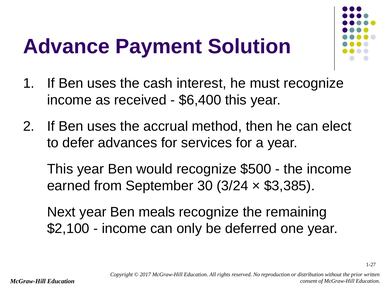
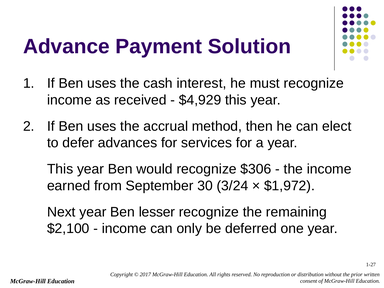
$6,400: $6,400 -> $4,929
$500: $500 -> $306
$3,385: $3,385 -> $1,972
meals: meals -> lesser
